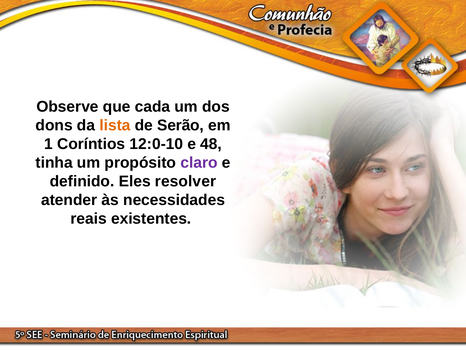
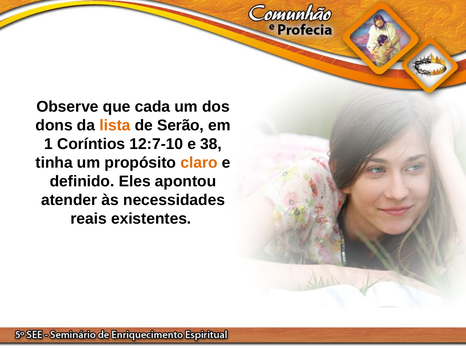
12:0-10: 12:0-10 -> 12:7-10
48: 48 -> 38
claro colour: purple -> orange
resolver: resolver -> apontou
